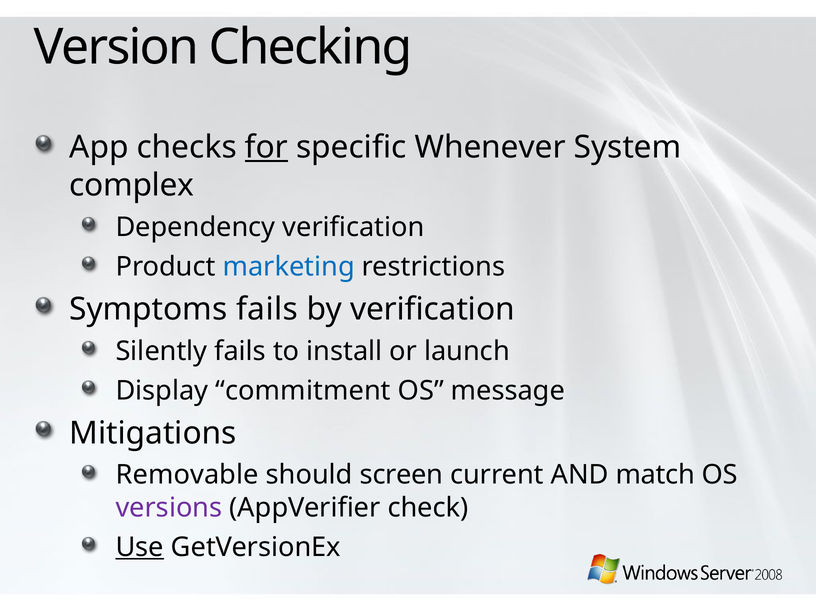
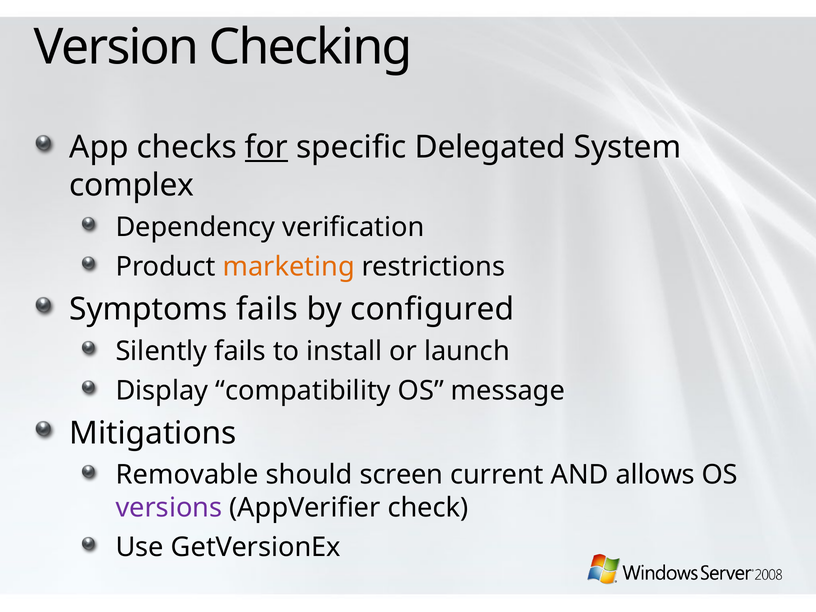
Whenever: Whenever -> Delegated
marketing colour: blue -> orange
by verification: verification -> configured
commitment: commitment -> compatibility
match: match -> allows
Use underline: present -> none
